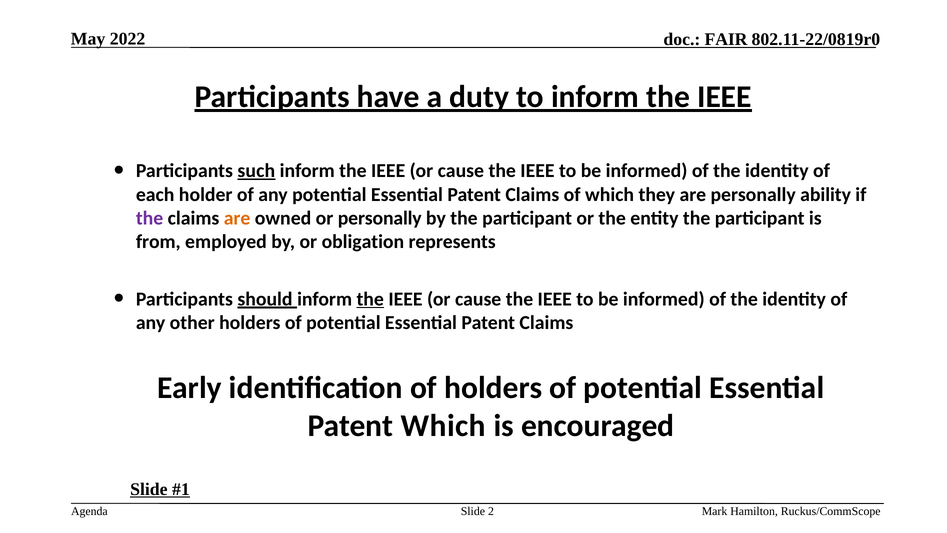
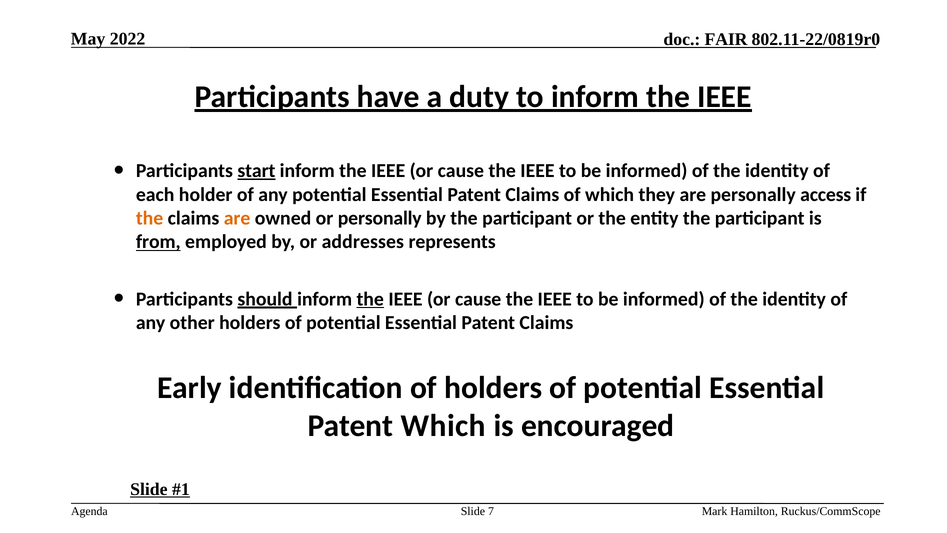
such: such -> start
ability: ability -> access
the at (150, 218) colour: purple -> orange
from underline: none -> present
obligation: obligation -> addresses
2: 2 -> 7
